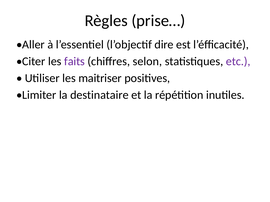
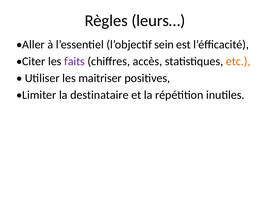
prise…: prise… -> leurs…
dire: dire -> sein
selon: selon -> accès
etc colour: purple -> orange
